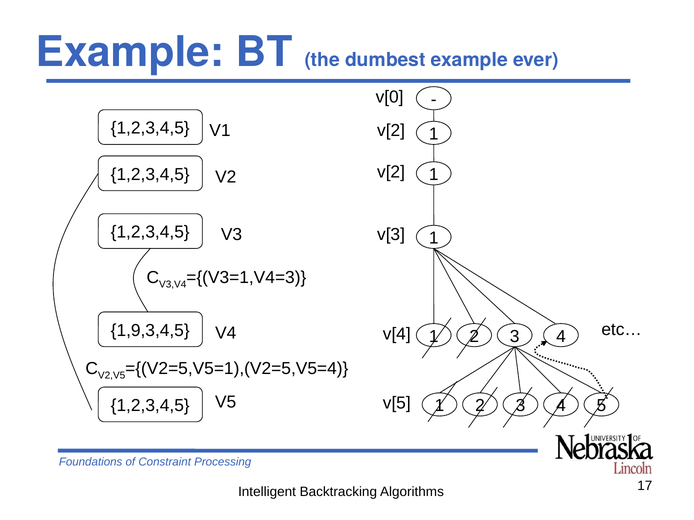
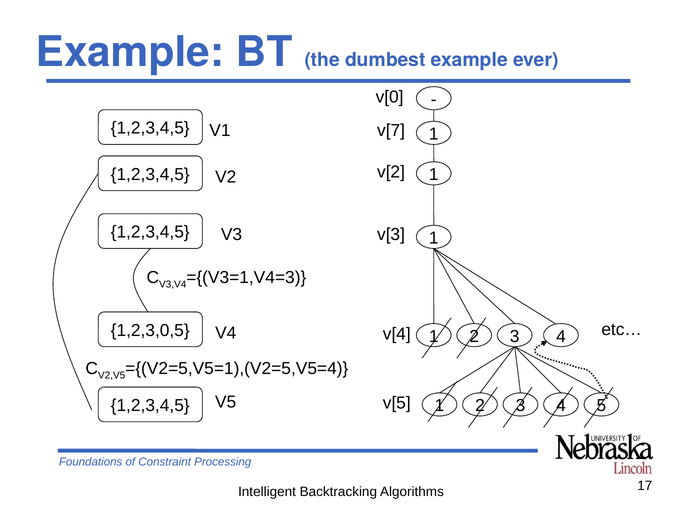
v[2 at (391, 131): v[2 -> v[7
1,9,3,4,5: 1,9,3,4,5 -> 1,2,3,0,5
